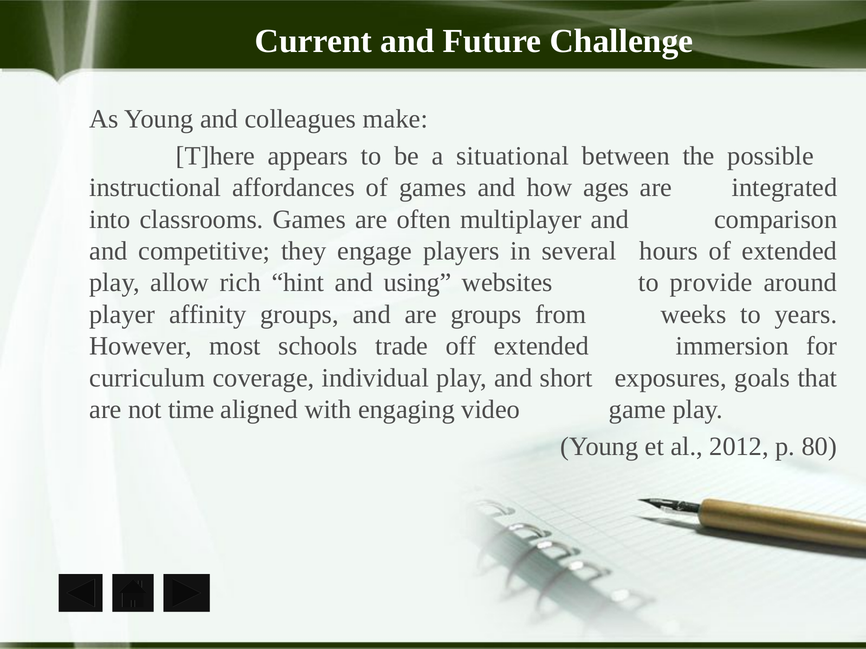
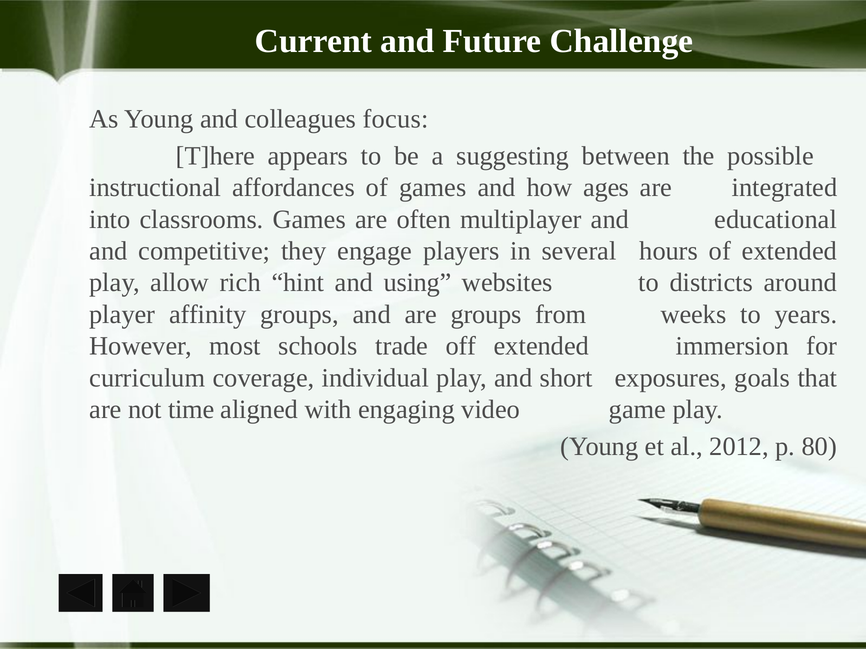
make: make -> focus
situational: situational -> suggesting
comparison: comparison -> educational
provide: provide -> districts
